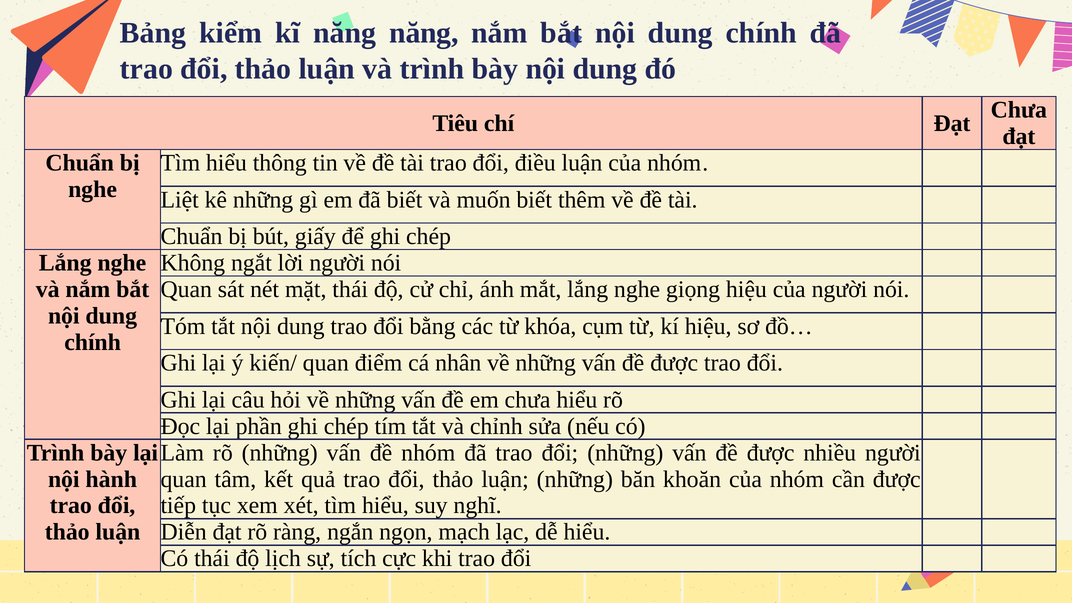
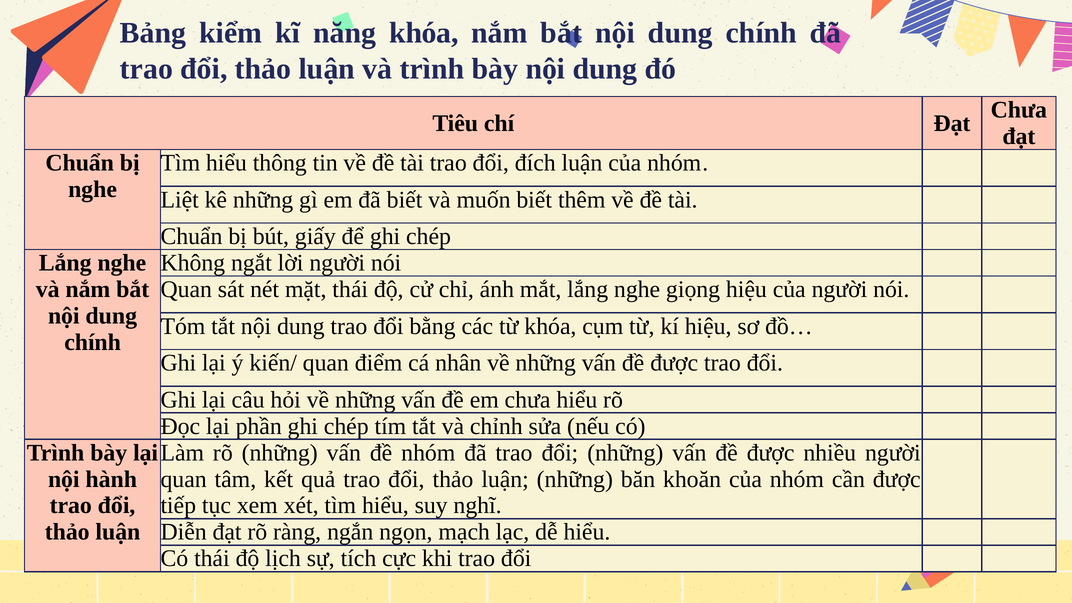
năng năng: năng -> khóa
điều: điều -> đích
